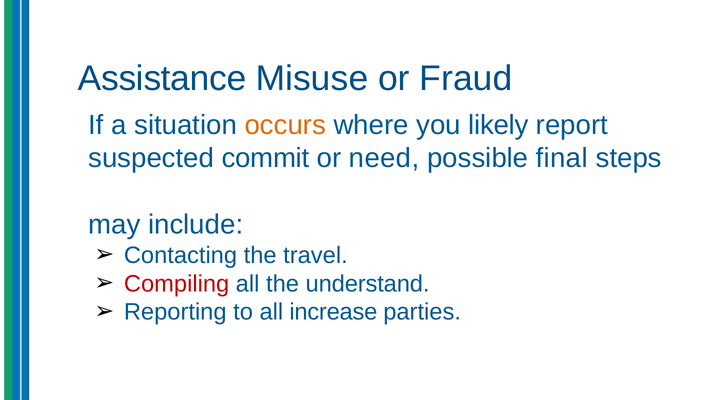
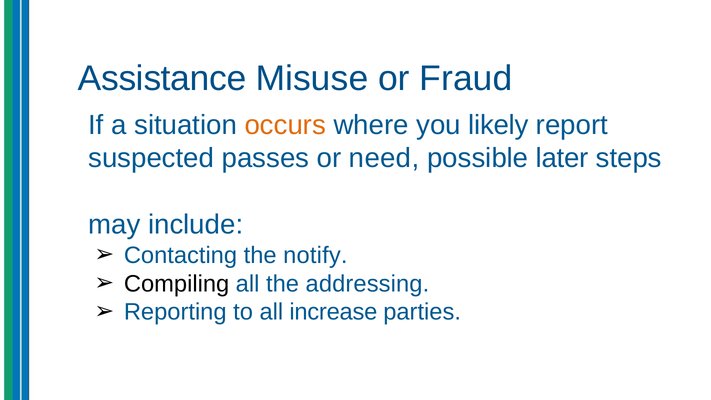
commit: commit -> passes
final: final -> later
travel: travel -> notify
Compiling colour: red -> black
understand: understand -> addressing
